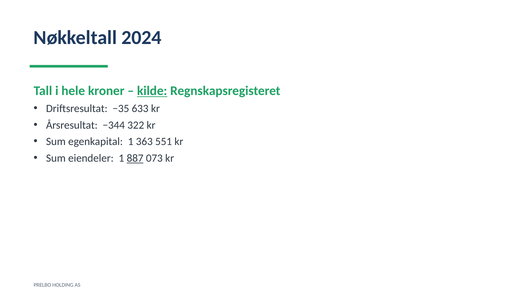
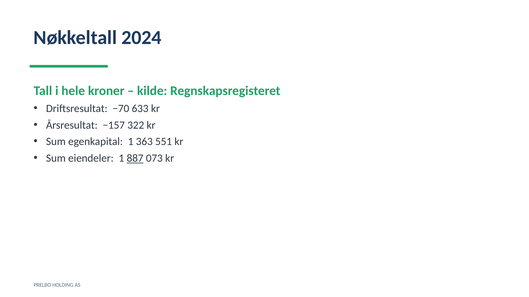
kilde underline: present -> none
−35: −35 -> −70
−344: −344 -> −157
